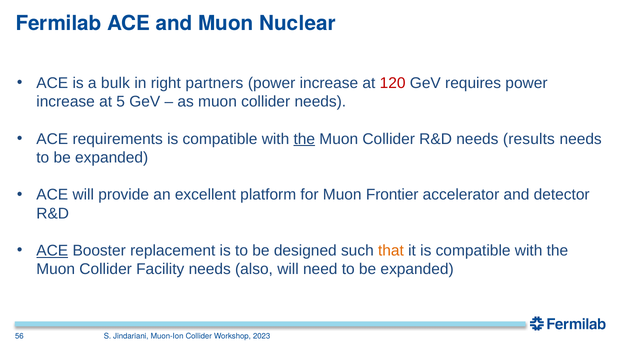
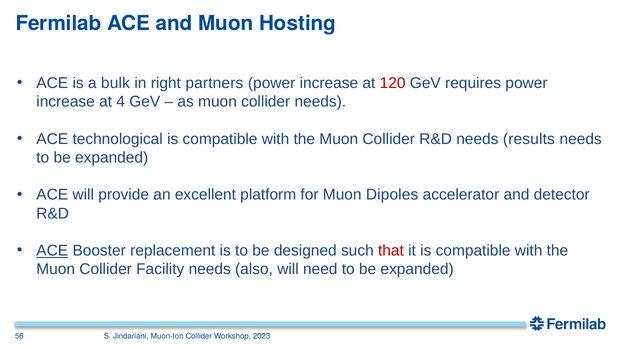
Nuclear: Nuclear -> Hosting
5: 5 -> 4
requirements: requirements -> technological
the at (304, 139) underline: present -> none
Frontier: Frontier -> Dipoles
that colour: orange -> red
